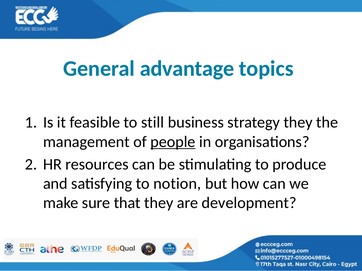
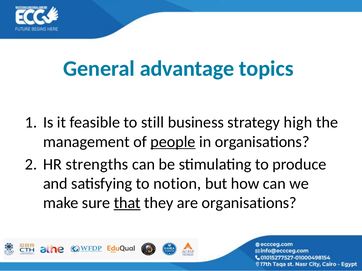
strategy they: they -> high
resources: resources -> strengths
that underline: none -> present
are development: development -> organisations
